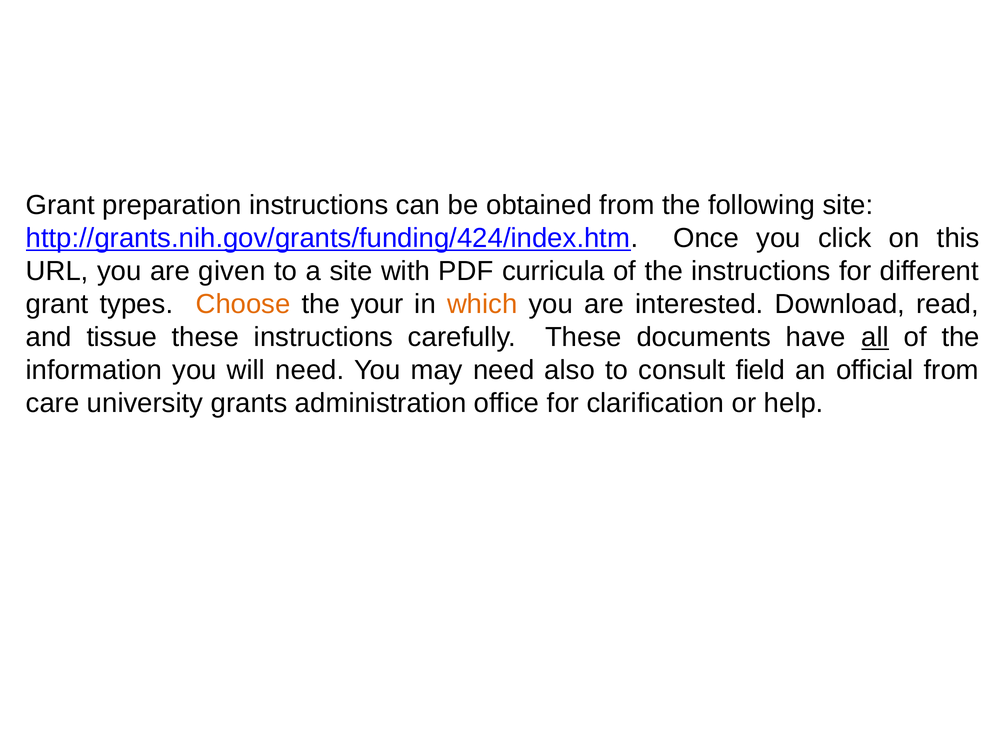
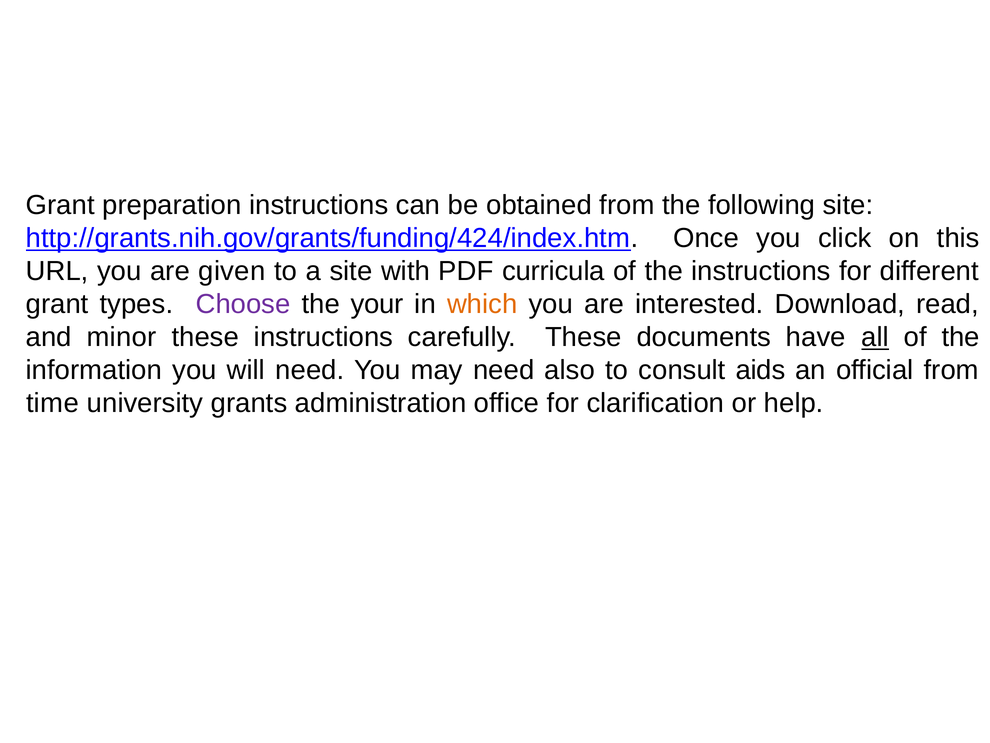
Choose colour: orange -> purple
tissue: tissue -> minor
field: field -> aids
care: care -> time
